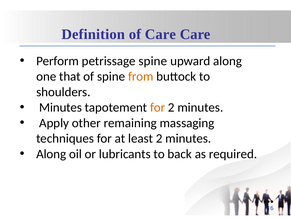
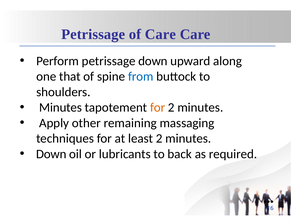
Definition at (93, 34): Definition -> Petrissage
petrissage spine: spine -> down
from colour: orange -> blue
Along at (51, 154): Along -> Down
